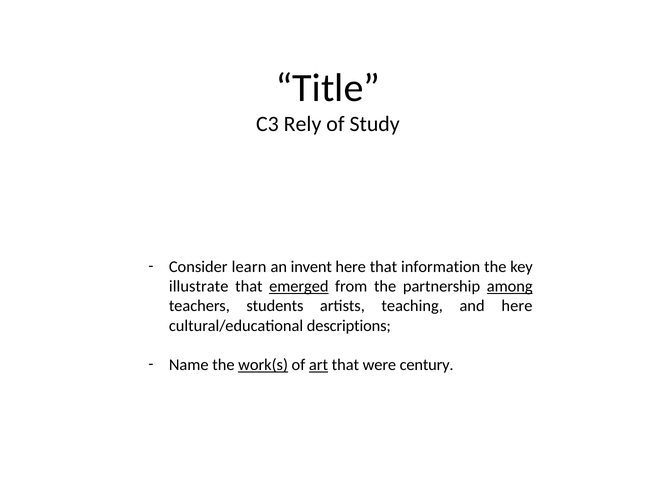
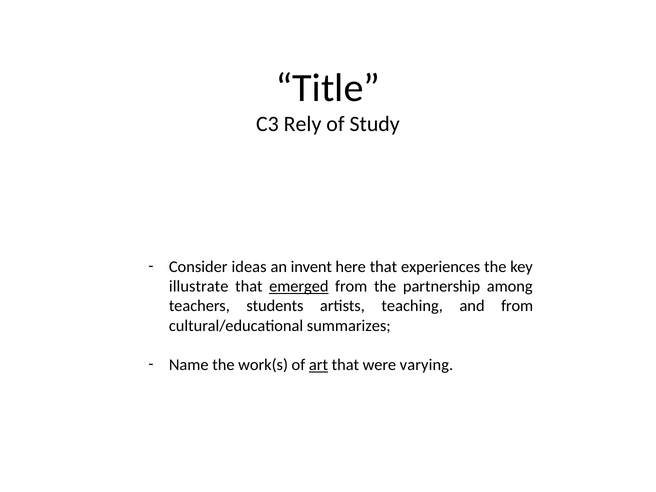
learn: learn -> ideas
information: information -> experiences
among underline: present -> none
and here: here -> from
descriptions: descriptions -> summarizes
work(s underline: present -> none
century: century -> varying
